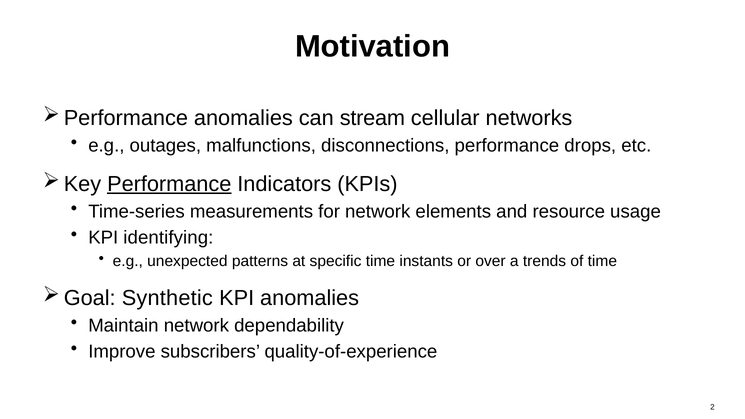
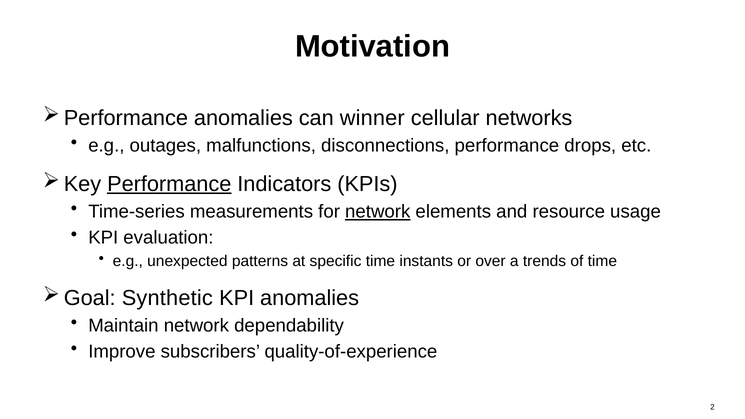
stream: stream -> winner
network at (378, 212) underline: none -> present
identifying: identifying -> evaluation
